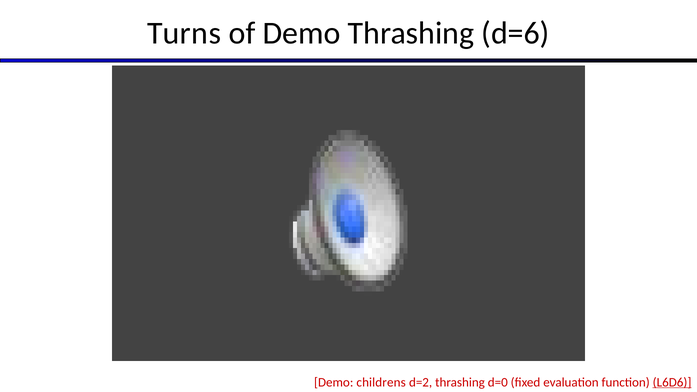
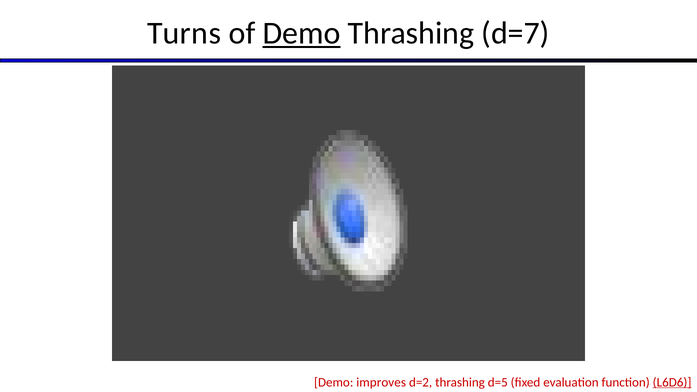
Demo at (302, 33) underline: none -> present
d=6: d=6 -> d=7
childrens: childrens -> improves
d=0: d=0 -> d=5
